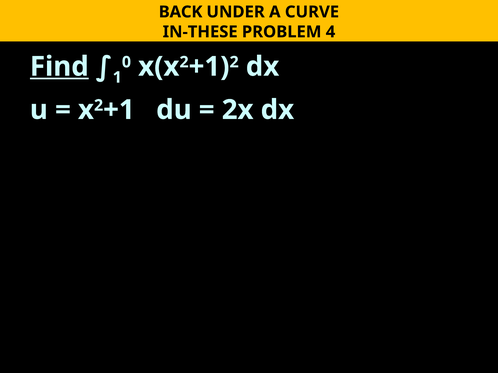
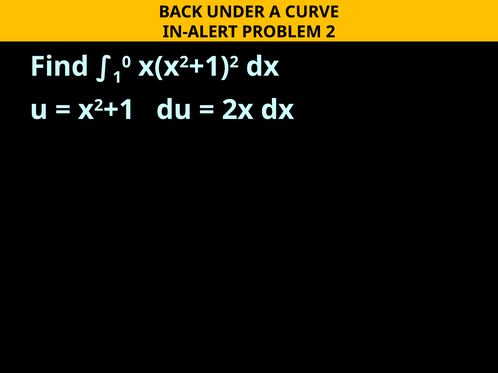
IN-THESE: IN-THESE -> IN-ALERT
PROBLEM 4: 4 -> 2
Find underline: present -> none
